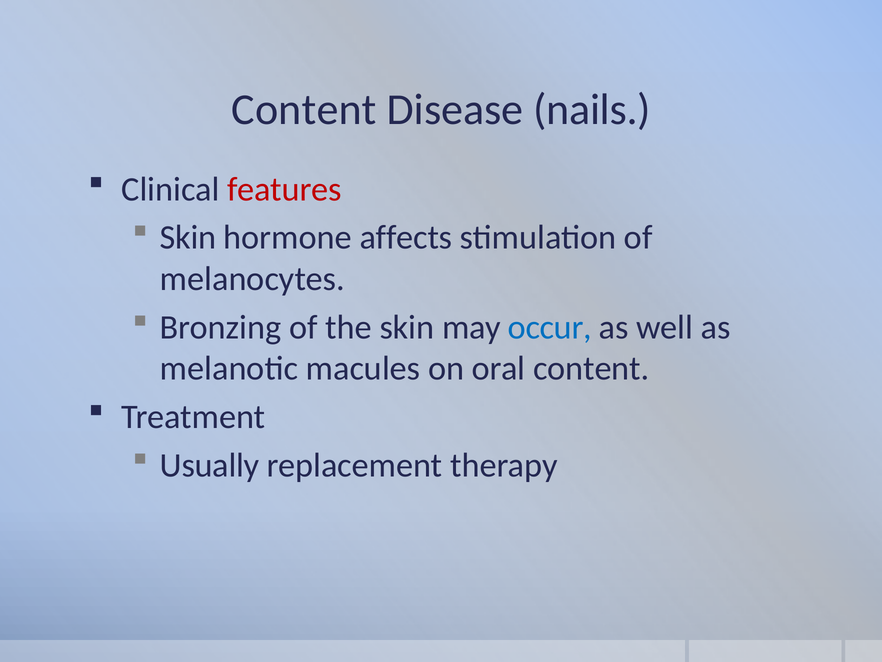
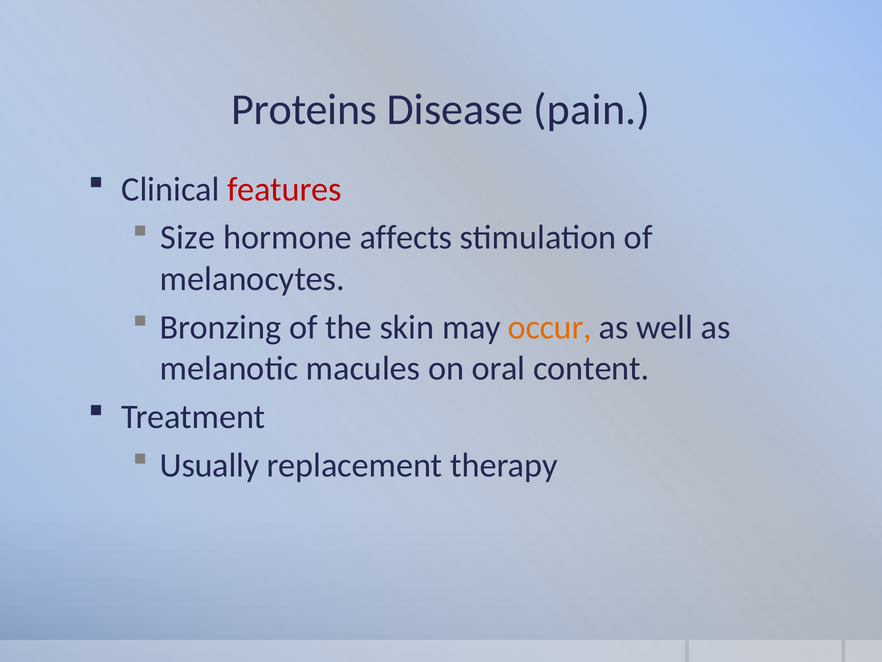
Content at (304, 110): Content -> Proteins
nails: nails -> pain
Skin at (188, 237): Skin -> Size
occur colour: blue -> orange
